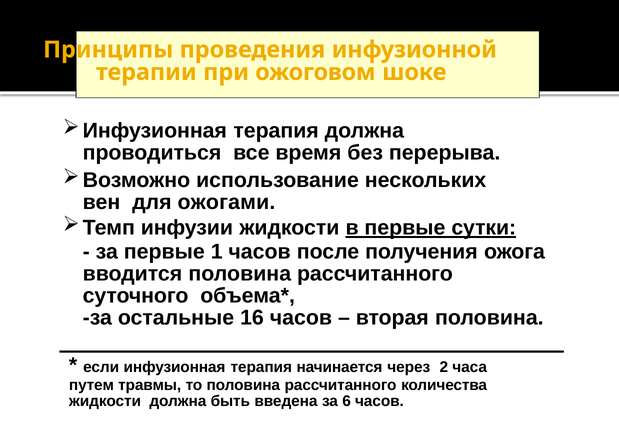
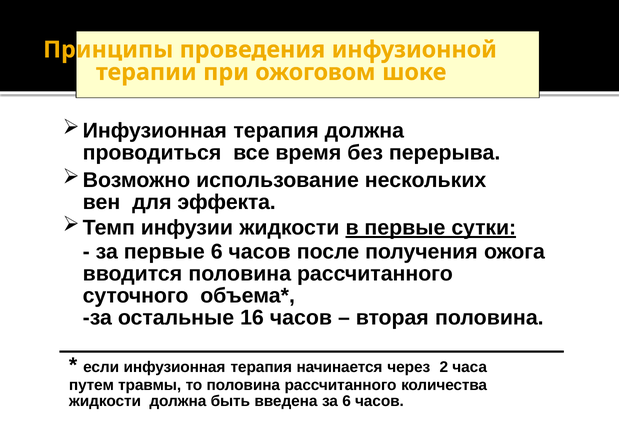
ожогами: ожогами -> эффекта
первые 1: 1 -> 6
